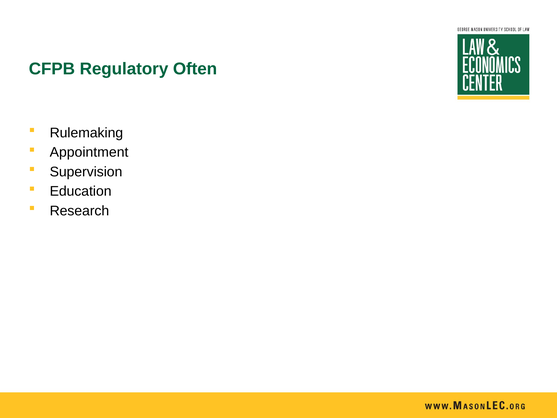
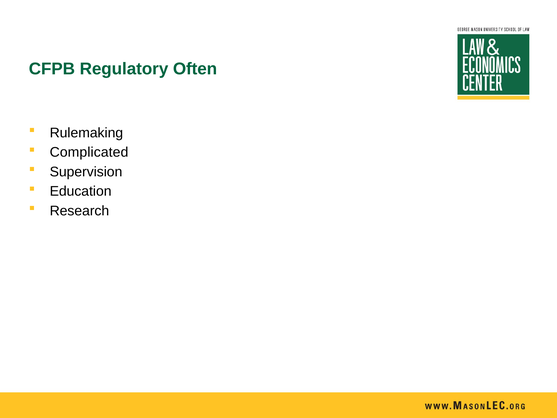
Appointment: Appointment -> Complicated
